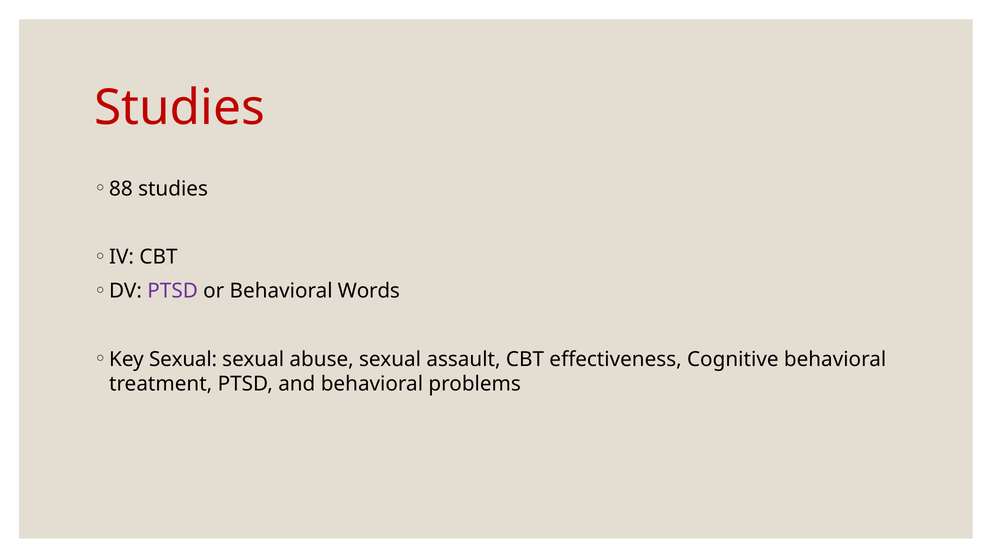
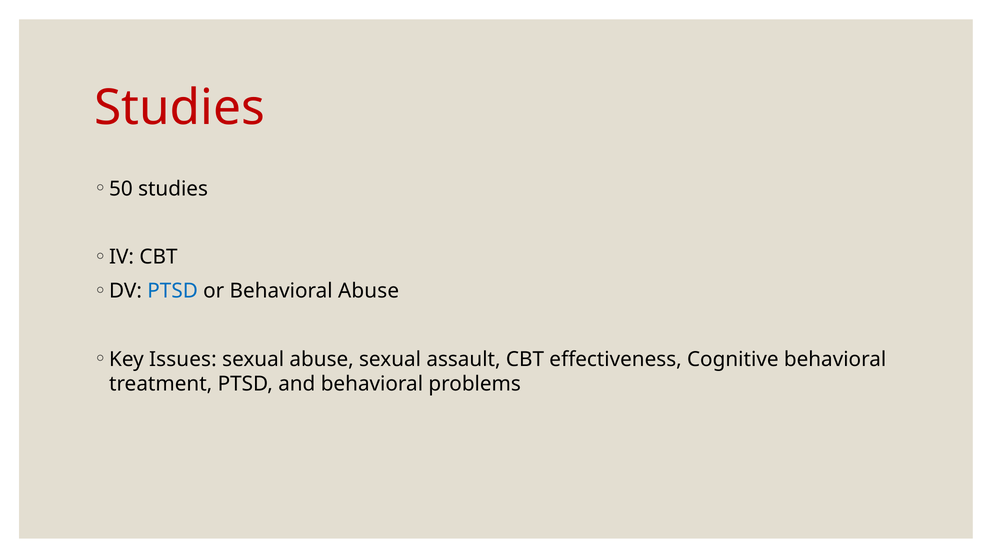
88: 88 -> 50
PTSD at (173, 291) colour: purple -> blue
Behavioral Words: Words -> Abuse
Key Sexual: Sexual -> Issues
